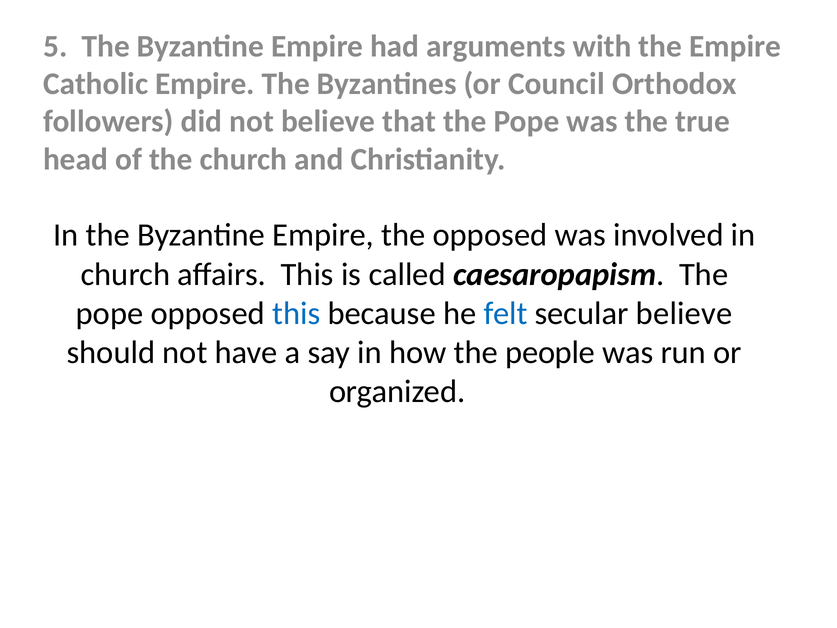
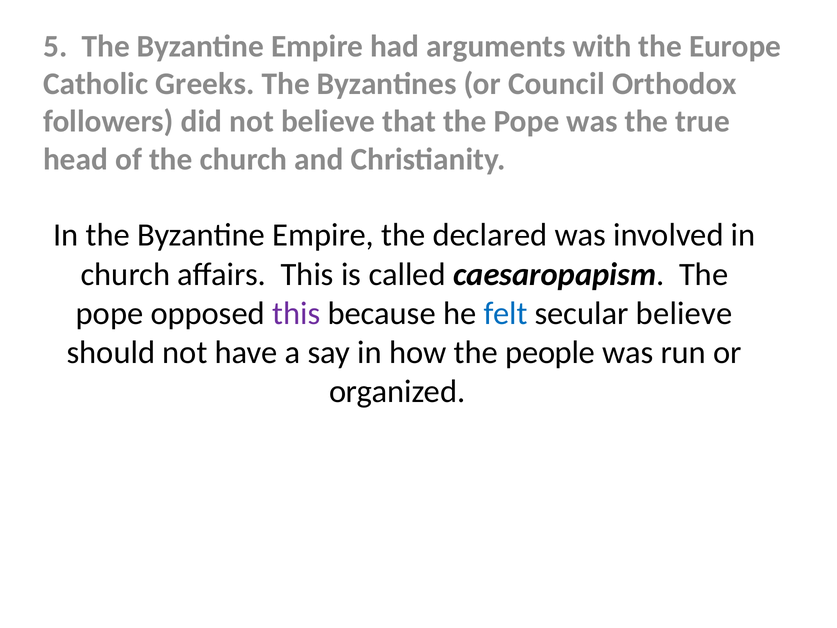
the Empire: Empire -> Europe
Catholic Empire: Empire -> Greeks
the opposed: opposed -> declared
this at (296, 313) colour: blue -> purple
